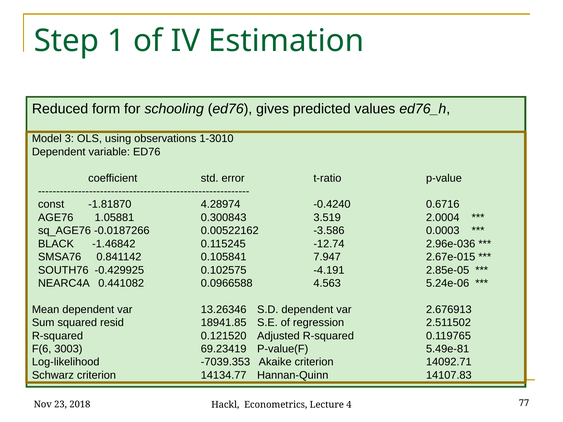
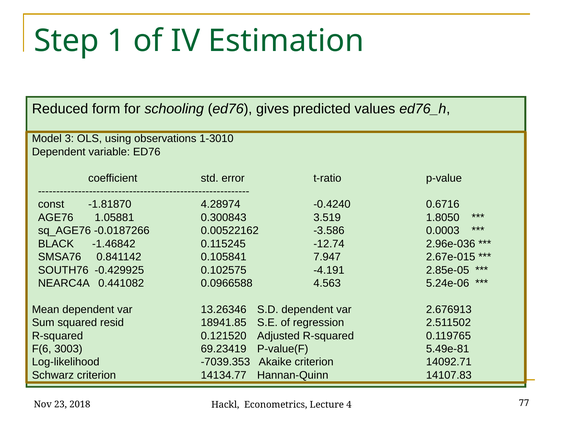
2.0004: 2.0004 -> 1.8050
